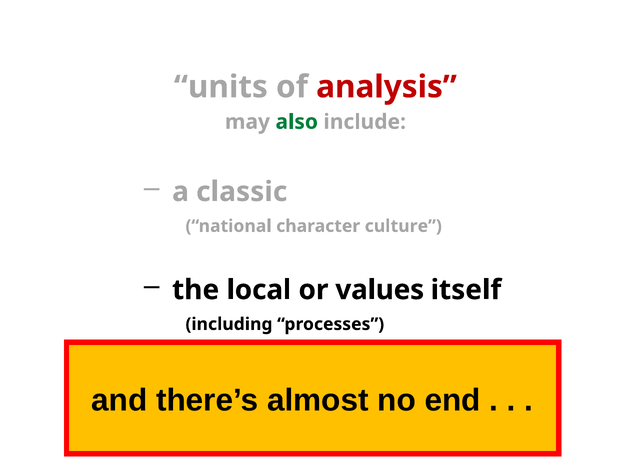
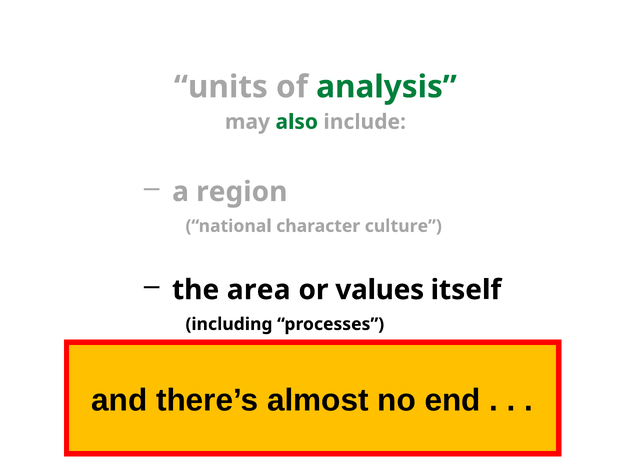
analysis colour: red -> green
classic: classic -> region
local: local -> area
